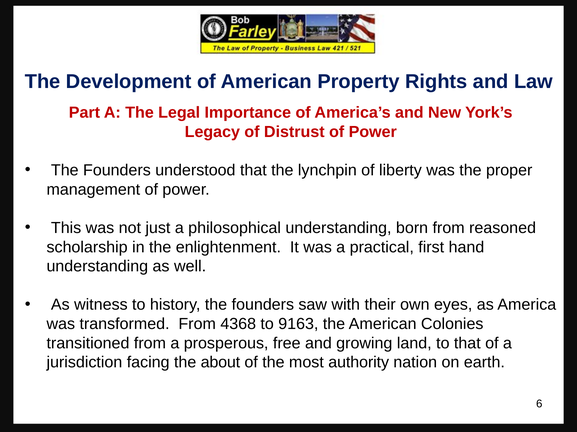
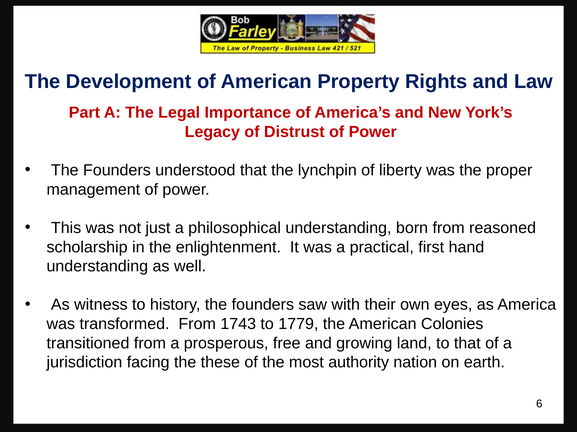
4368: 4368 -> 1743
9163: 9163 -> 1779
about: about -> these
